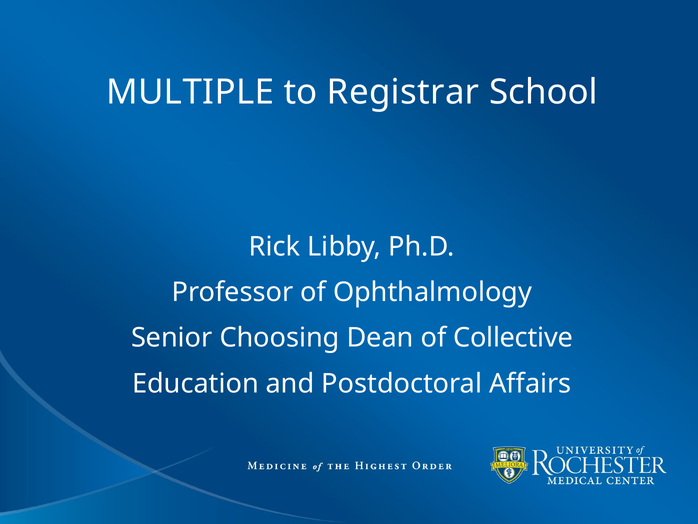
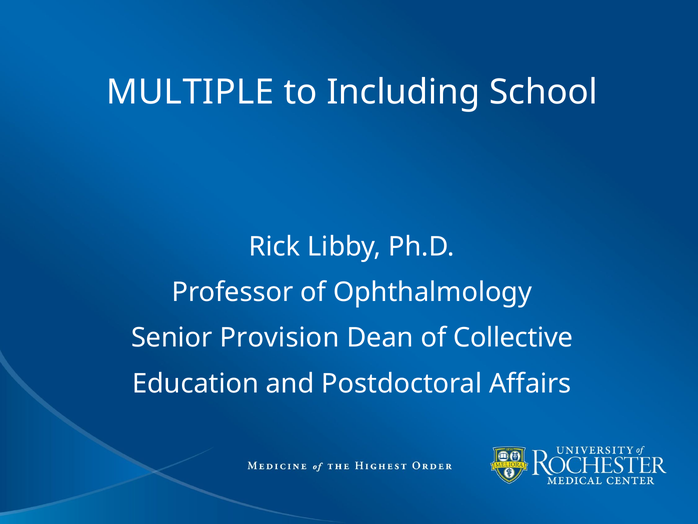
Registrar: Registrar -> Including
Choosing: Choosing -> Provision
